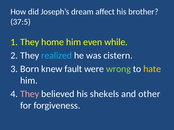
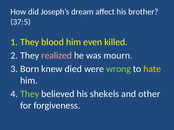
home: home -> blood
while: while -> killed
realized colour: light blue -> pink
cistern: cistern -> mourn
fault: fault -> died
They at (30, 94) colour: pink -> light green
